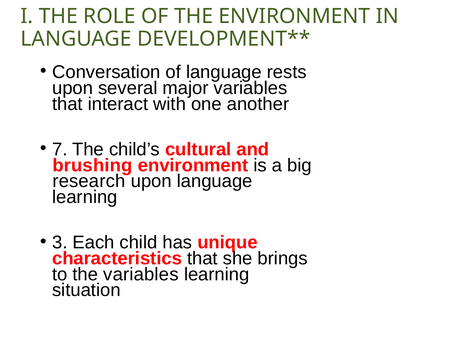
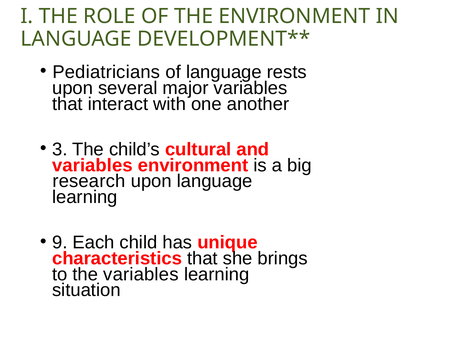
Conversation: Conversation -> Pediatricians
7: 7 -> 3
brushing at (92, 166): brushing -> variables
3: 3 -> 9
